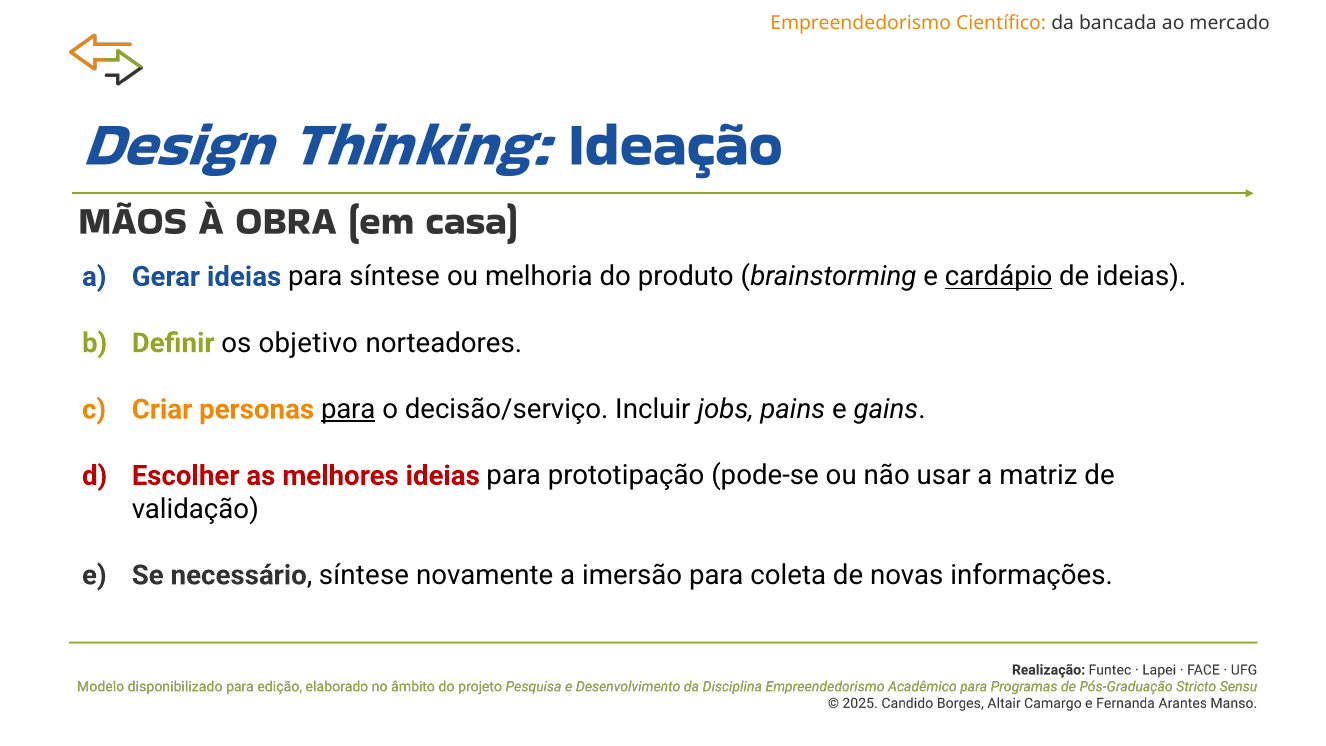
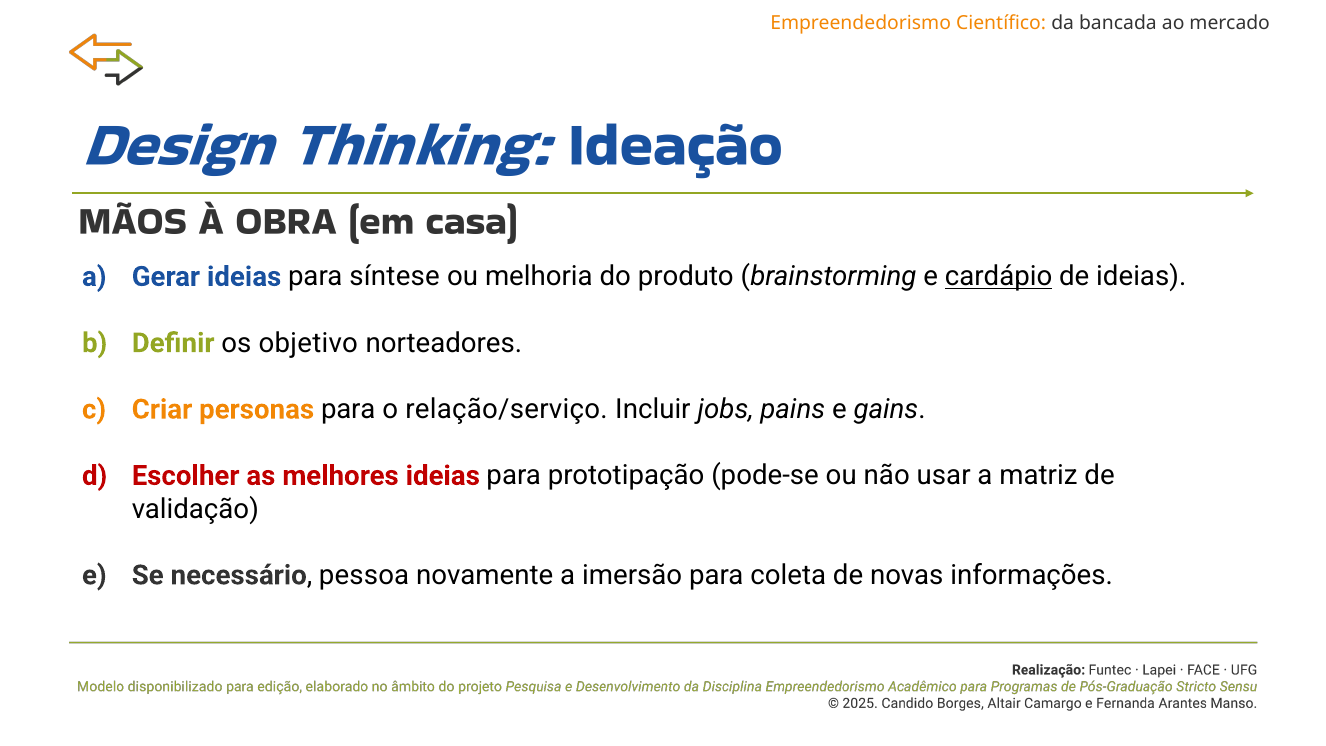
para at (348, 409) underline: present -> none
decisão/serviço: decisão/serviço -> relação/serviço
necessário síntese: síntese -> pessoa
